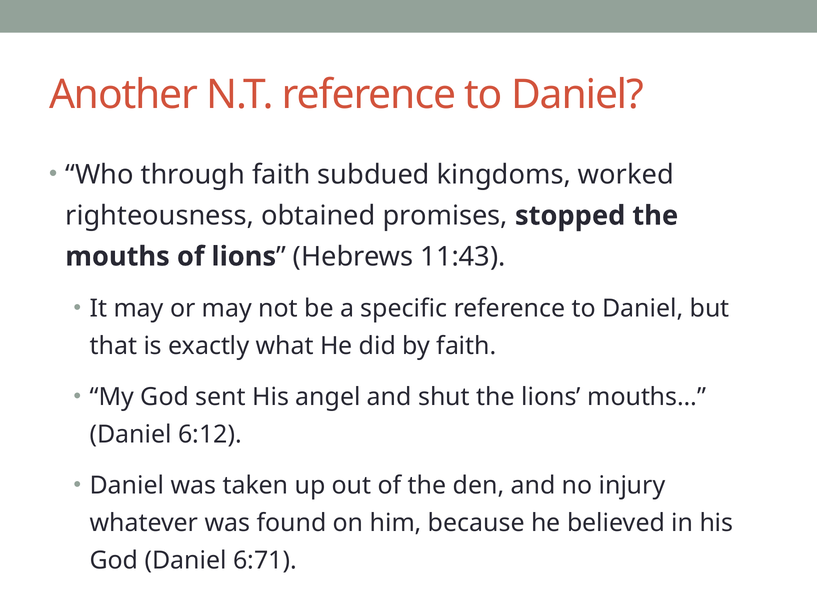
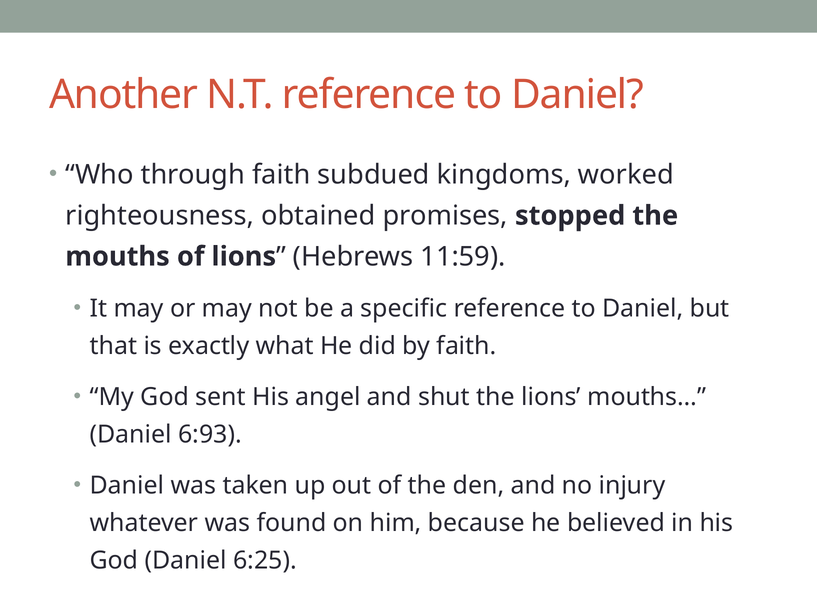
11:43: 11:43 -> 11:59
6:12: 6:12 -> 6:93
6:71: 6:71 -> 6:25
